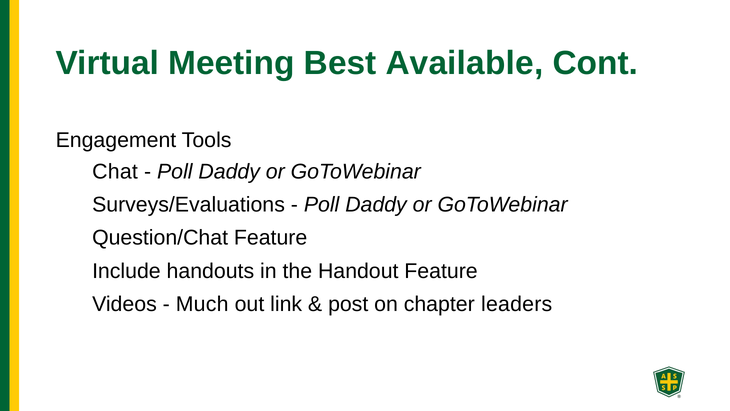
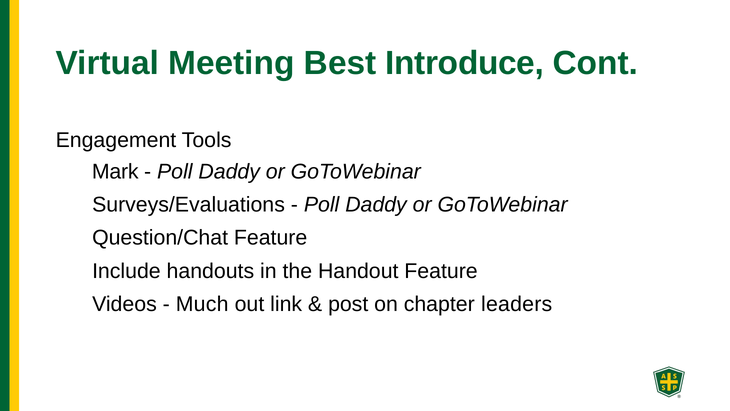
Available: Available -> Introduce
Chat: Chat -> Mark
